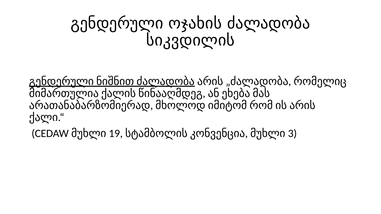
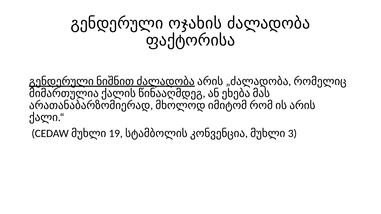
სიკვდილის: სიკვდილის -> ფაქტორისა
